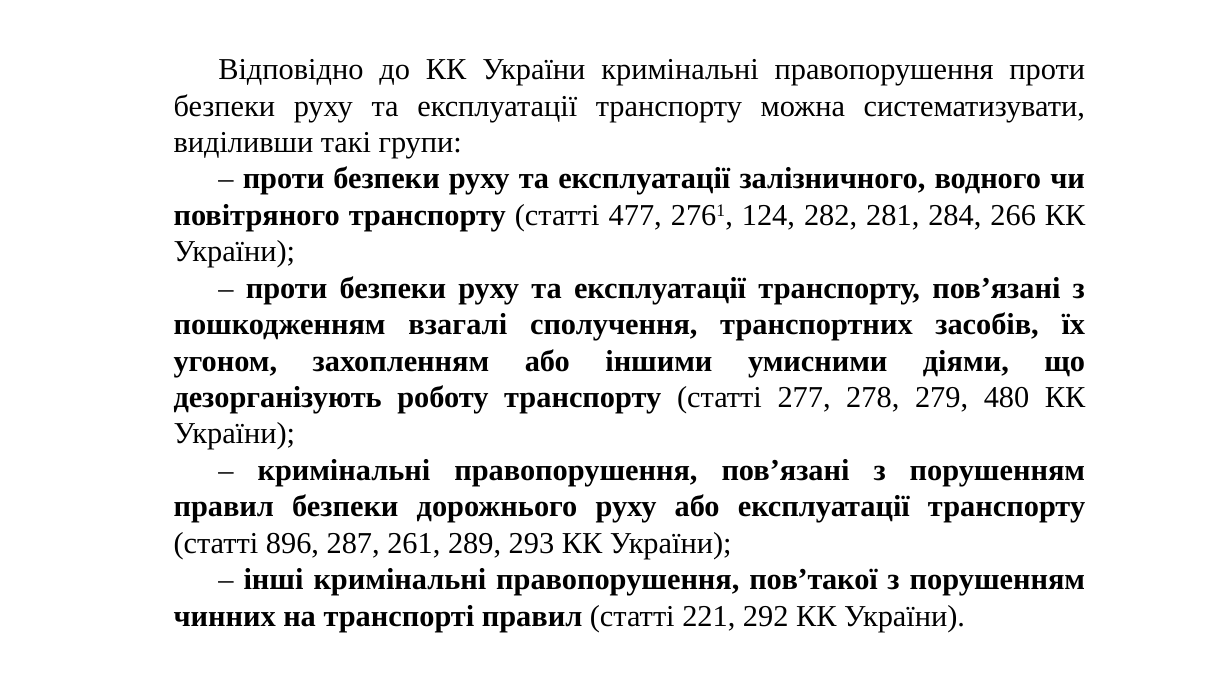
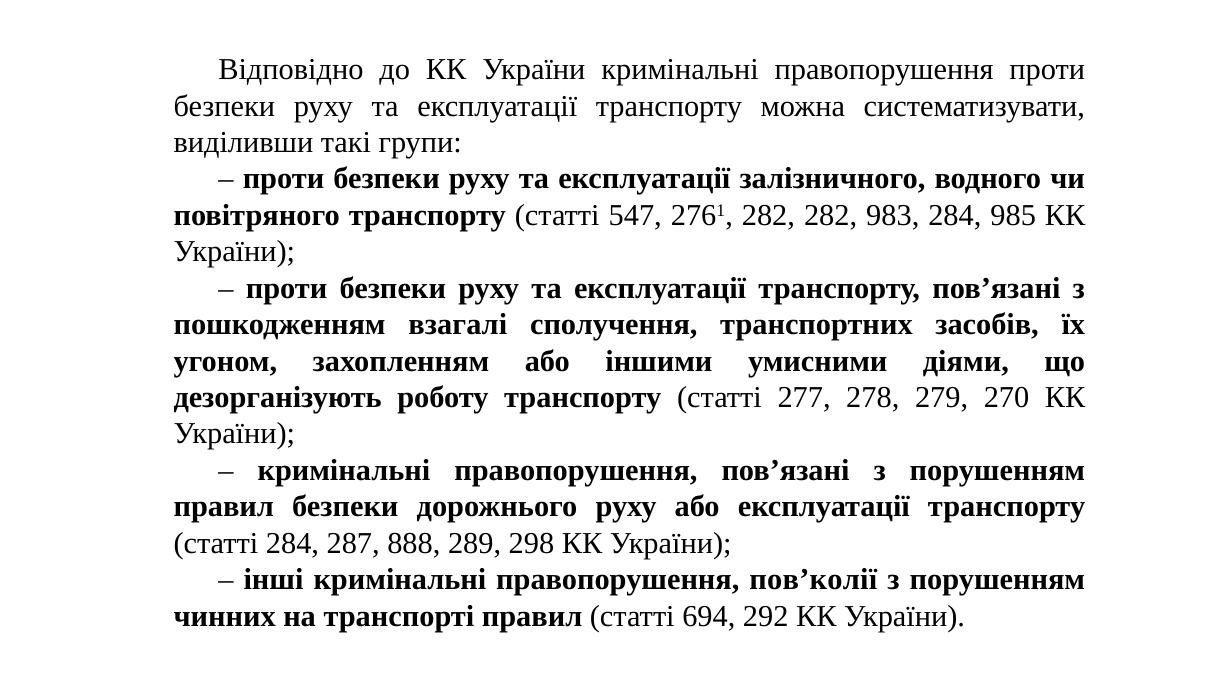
477: 477 -> 547
2761 124: 124 -> 282
281: 281 -> 983
266: 266 -> 985
480: 480 -> 270
статті 896: 896 -> 284
261: 261 -> 888
293: 293 -> 298
пов’такої: пов’такої -> пов’колії
221: 221 -> 694
